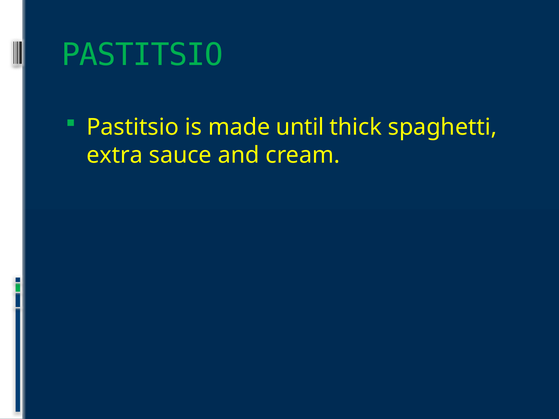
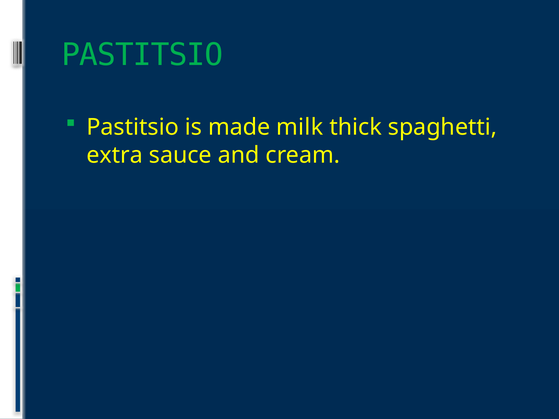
until: until -> milk
